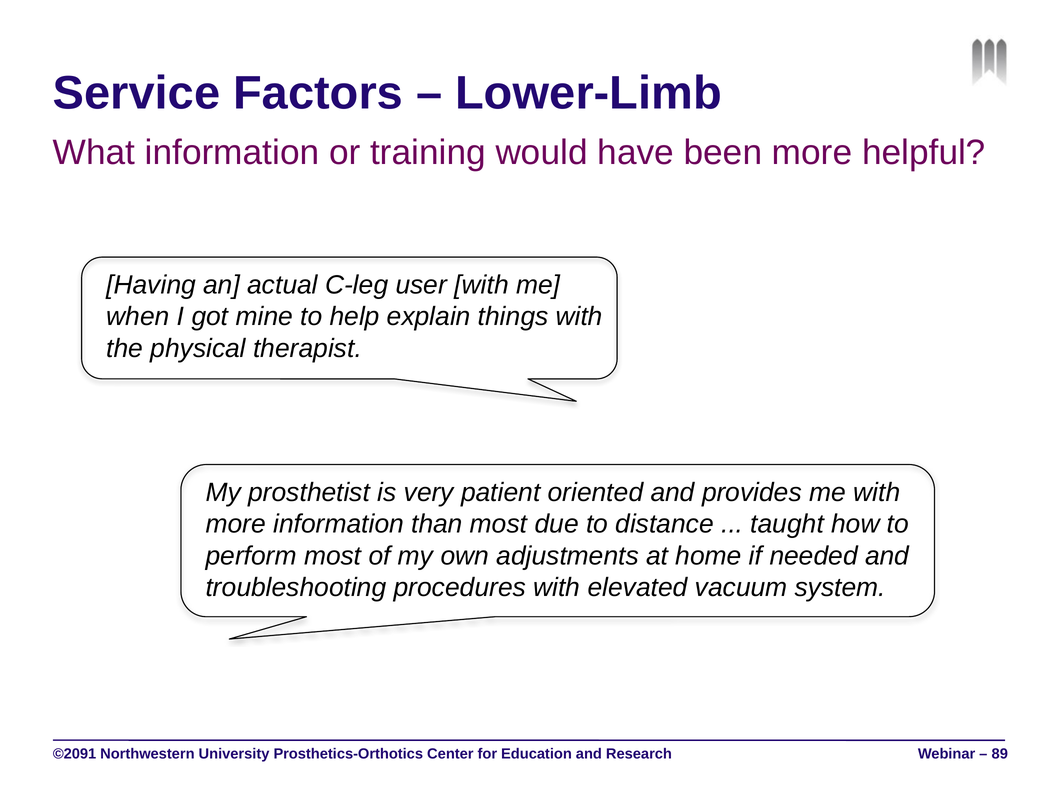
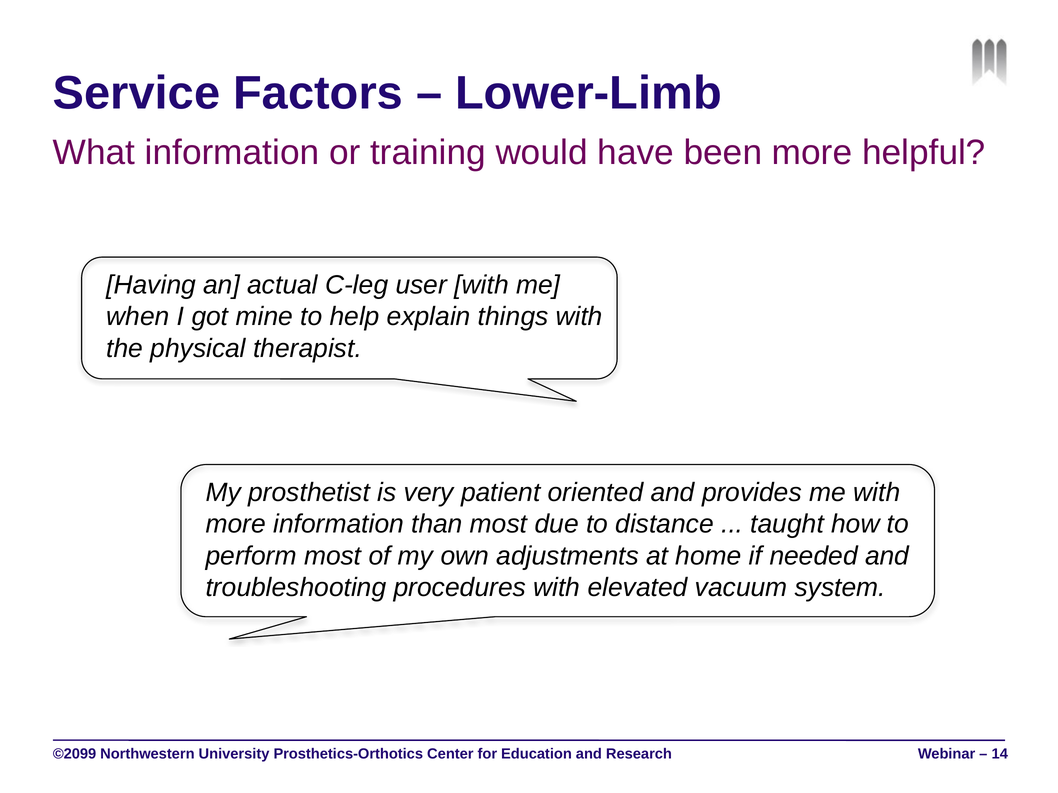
©2091: ©2091 -> ©2099
89: 89 -> 14
